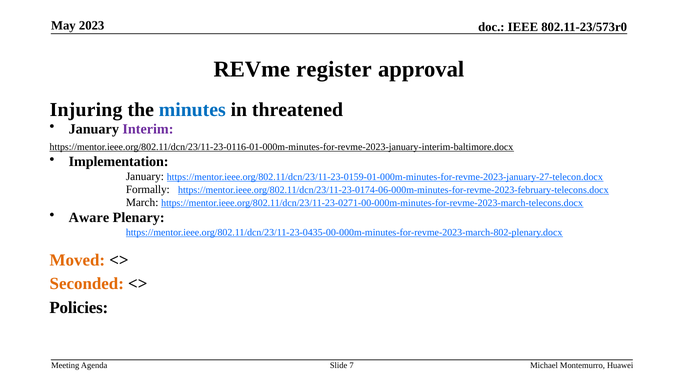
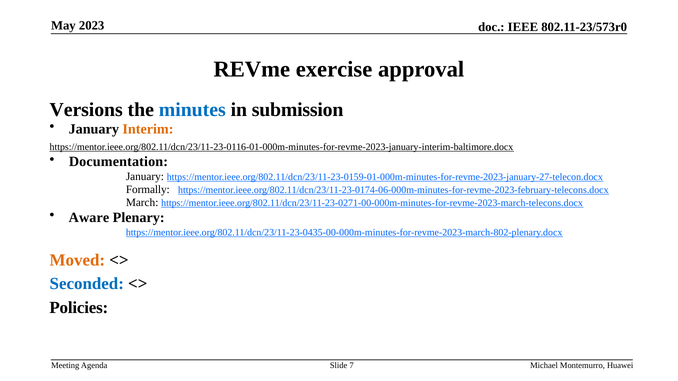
register: register -> exercise
Injuring: Injuring -> Versions
threatened: threatened -> submission
Interim colour: purple -> orange
Implementation: Implementation -> Documentation
Seconded colour: orange -> blue
